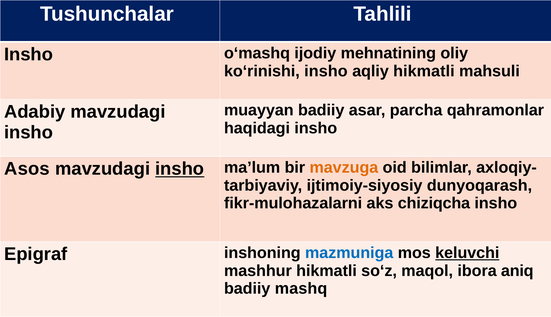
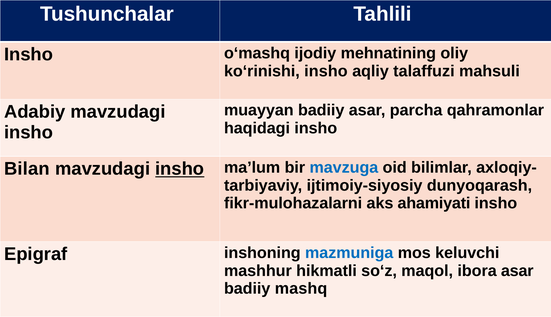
aqliy hikmatli: hikmatli -> talaffuzi
Asos: Asos -> Bilan
mavzuga colour: orange -> blue
chiziqcha: chiziqcha -> ahamiyati
keluvchi underline: present -> none
ibora aniq: aniq -> asar
